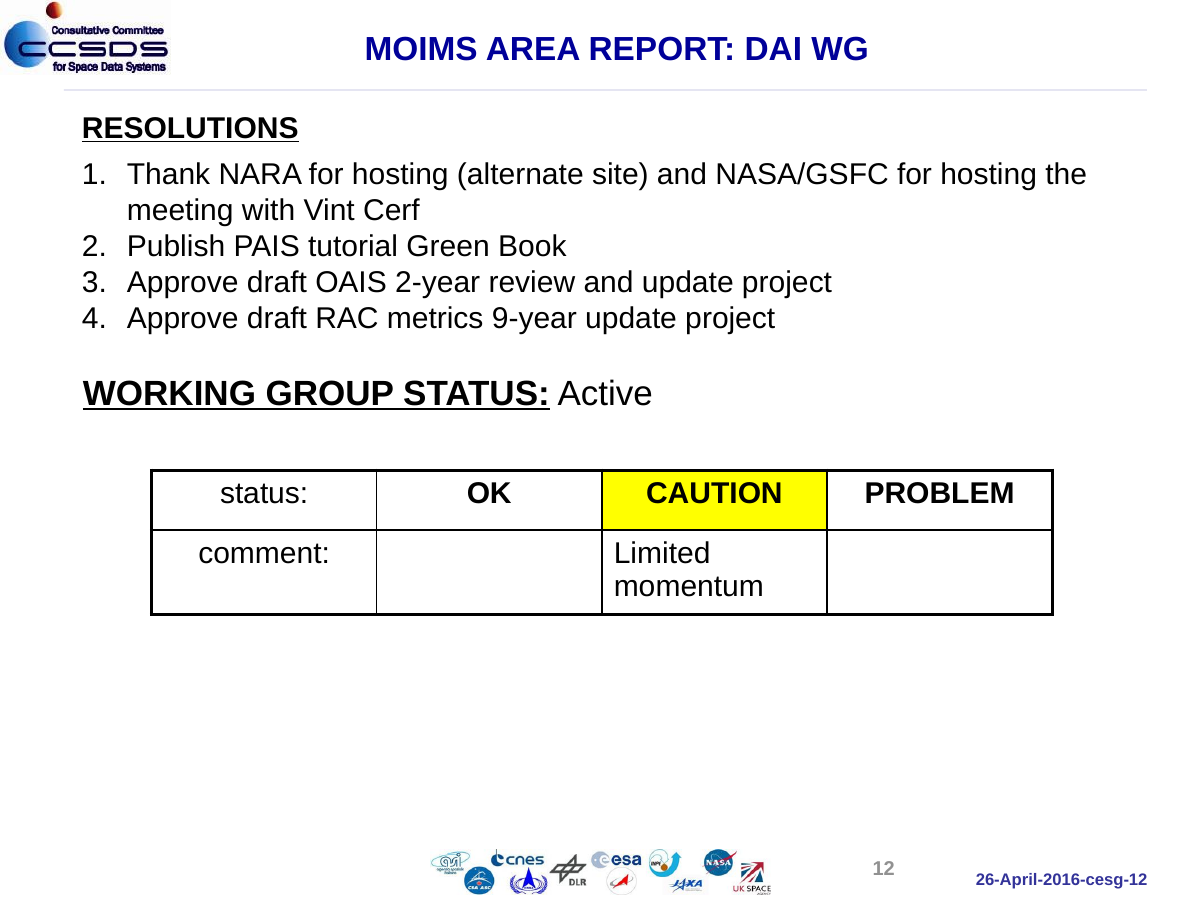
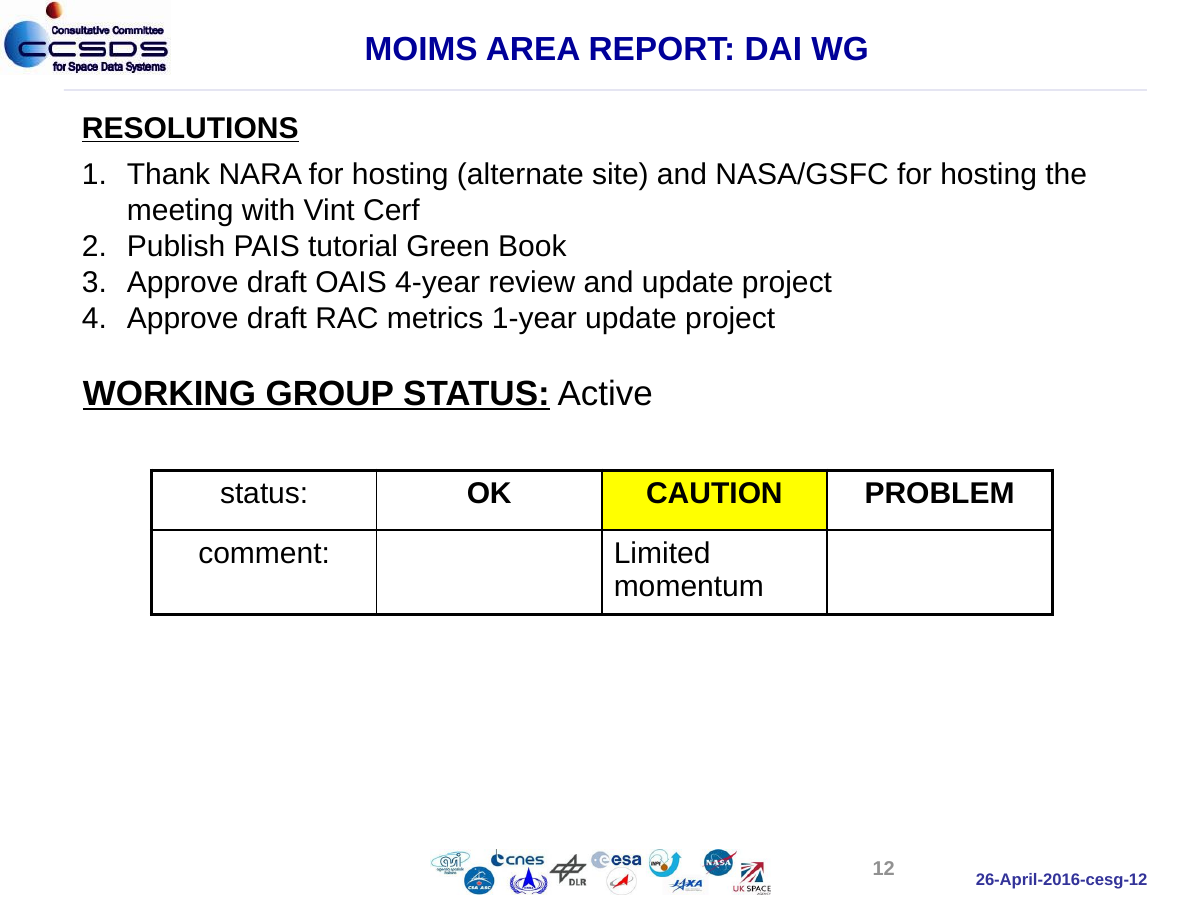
2-year: 2-year -> 4-year
9-year: 9-year -> 1-year
